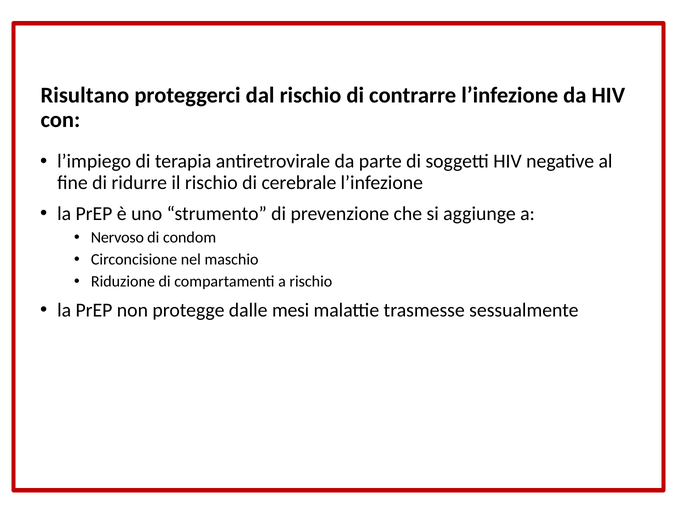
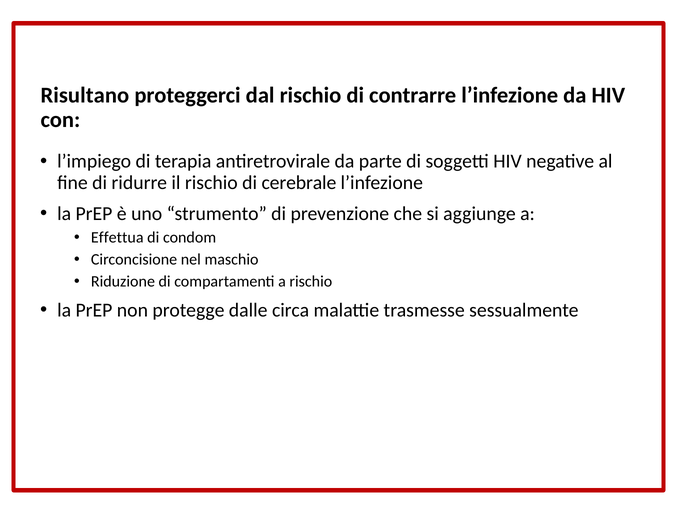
Nervoso: Nervoso -> Effettua
mesi: mesi -> circa
